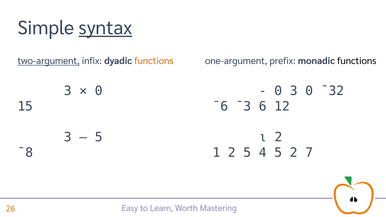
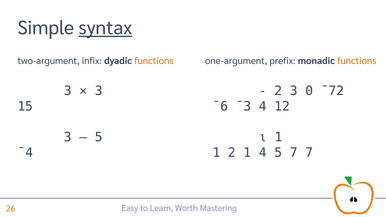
two-argument underline: present -> none
functions at (357, 61) colour: black -> orange
0 at (278, 91): 0 -> 2
¯32: ¯32 -> ¯72
0 at (99, 91): 0 -> 3
¯3 6: 6 -> 4
2 at (278, 137): 2 -> 1
2 5: 5 -> 1
5 2: 2 -> 7
¯8: ¯8 -> ¯4
